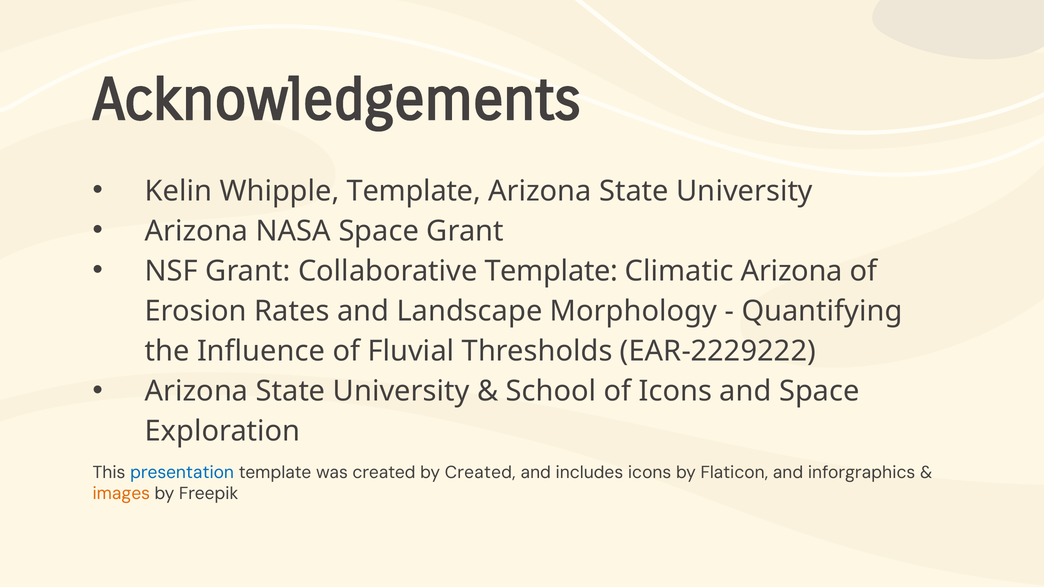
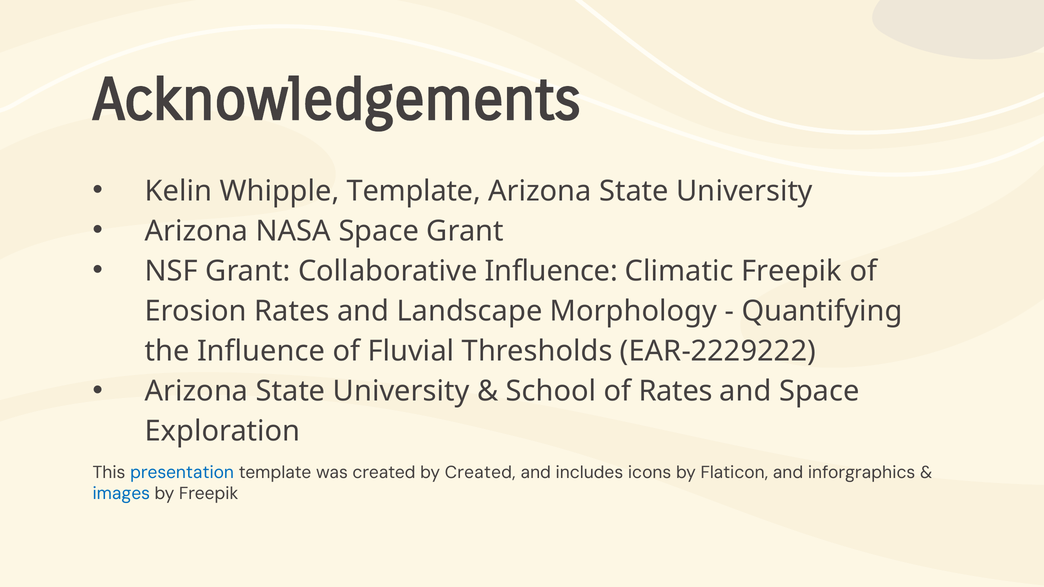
Collaborative Template: Template -> Influence
Climatic Arizona: Arizona -> Freepik
of Icons: Icons -> Rates
images colour: orange -> blue
